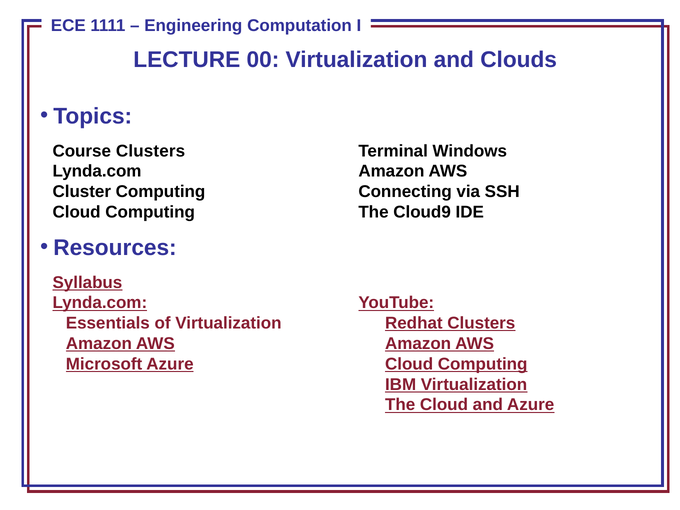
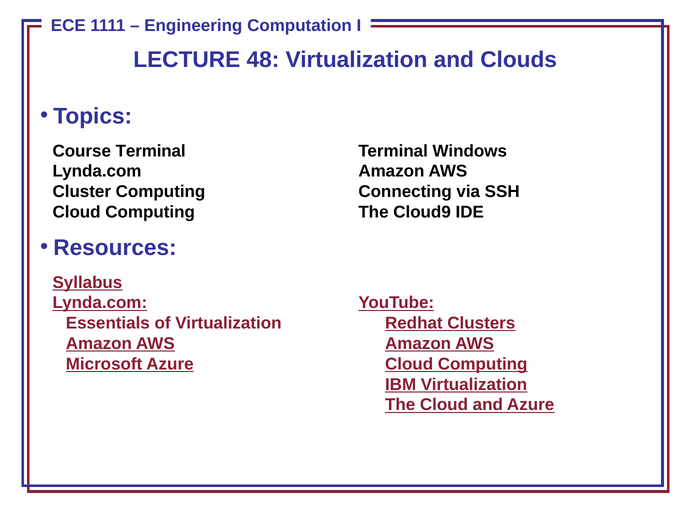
00: 00 -> 48
Course Clusters: Clusters -> Terminal
